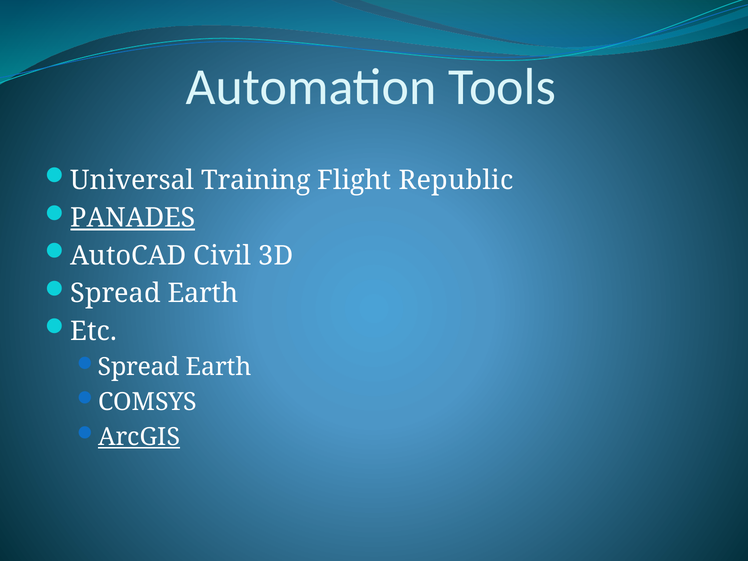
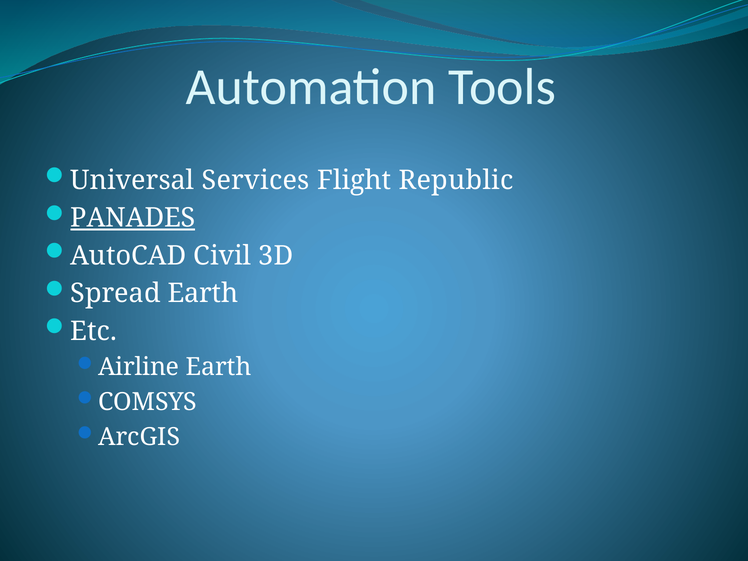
Training: Training -> Services
Spread at (139, 367): Spread -> Airline
ArcGIS underline: present -> none
